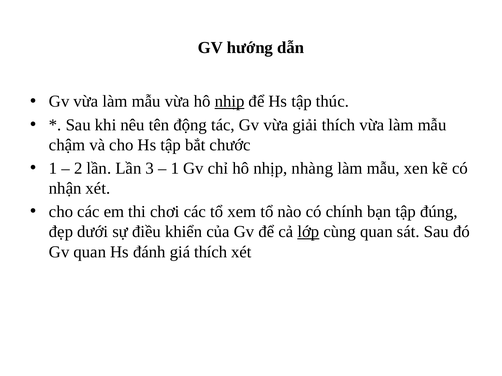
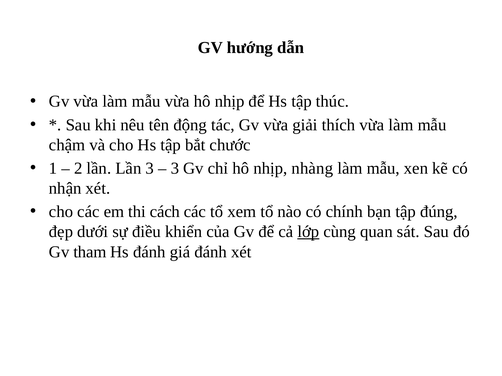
nhịp at (230, 102) underline: present -> none
1 at (175, 168): 1 -> 3
chơi: chơi -> cách
Gv quan: quan -> tham
giá thích: thích -> đánh
